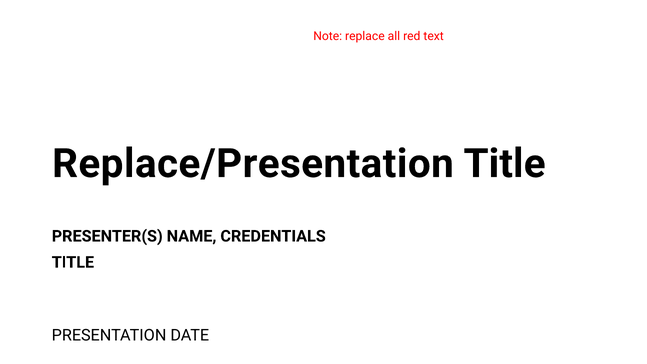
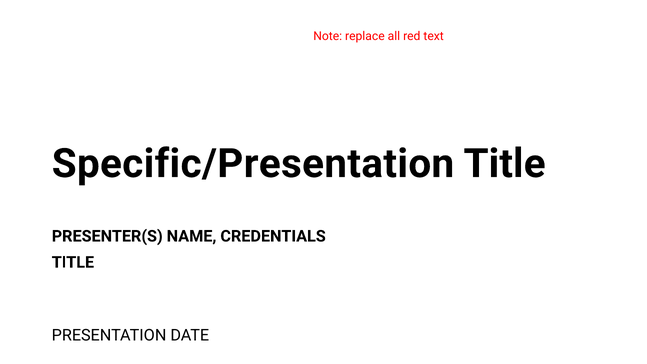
Replace/Presentation: Replace/Presentation -> Specific/Presentation
